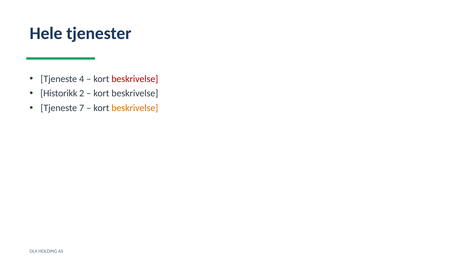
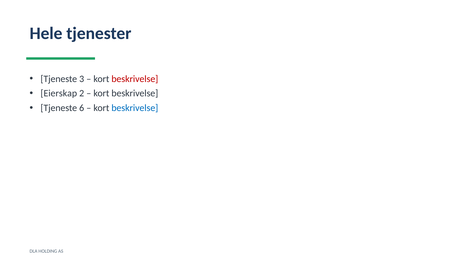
4: 4 -> 3
Historikk: Historikk -> Eierskap
7: 7 -> 6
beskrivelse at (135, 108) colour: orange -> blue
